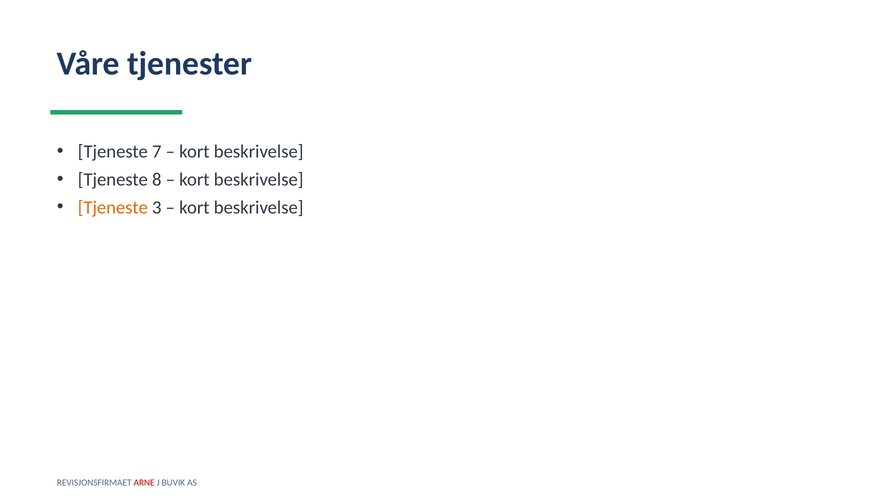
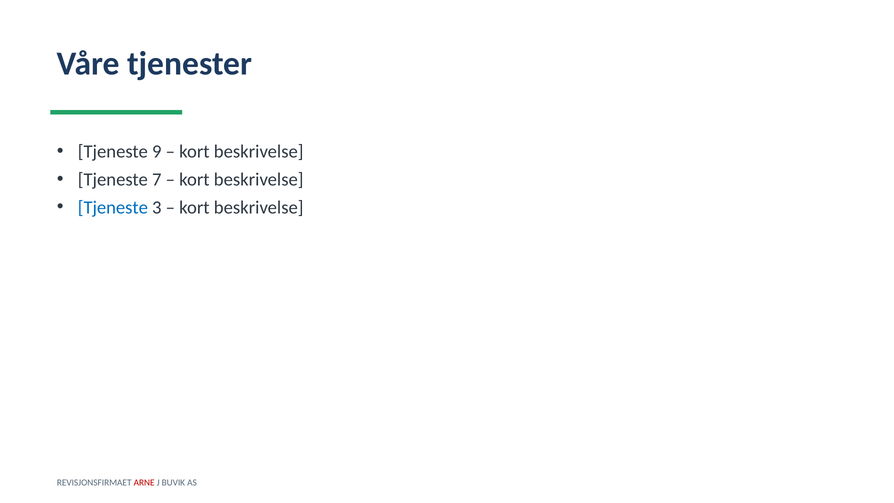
7: 7 -> 9
8: 8 -> 7
Tjeneste at (113, 207) colour: orange -> blue
